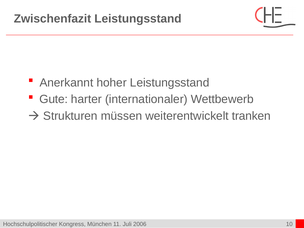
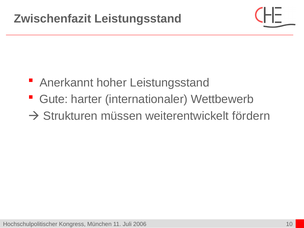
tranken: tranken -> fördern
